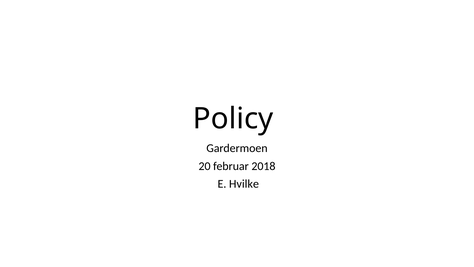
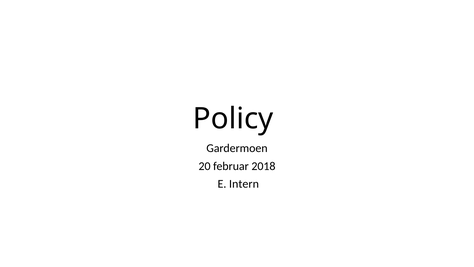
Hvilke: Hvilke -> Intern
